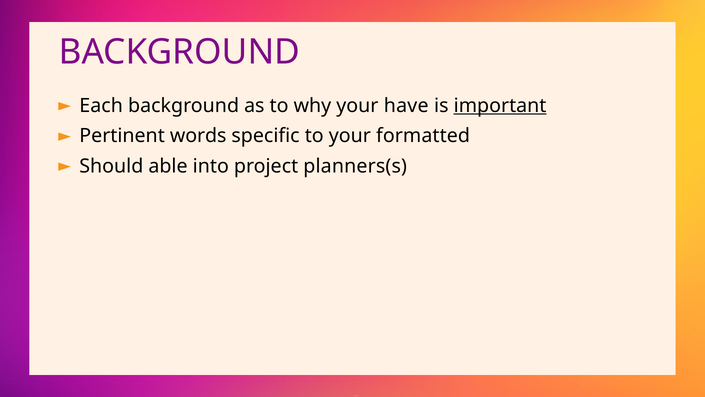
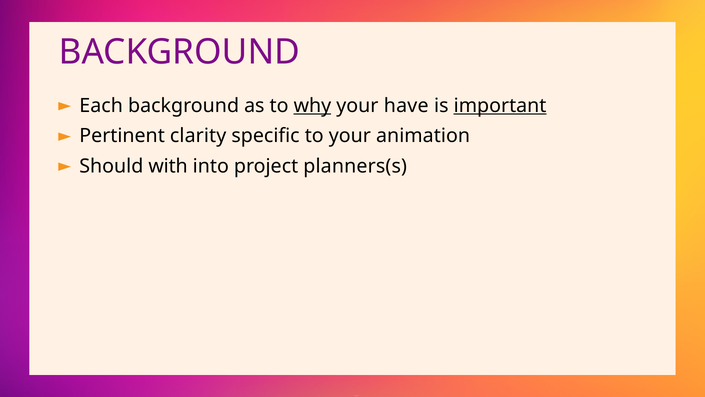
why underline: none -> present
words: words -> clarity
formatted: formatted -> animation
able: able -> with
